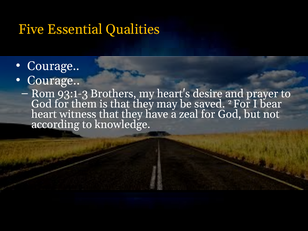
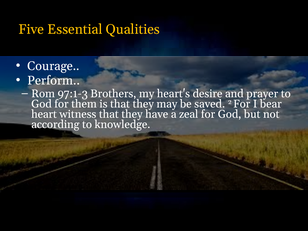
Courage at (54, 80): Courage -> Perform
93:1-3: 93:1-3 -> 97:1-3
